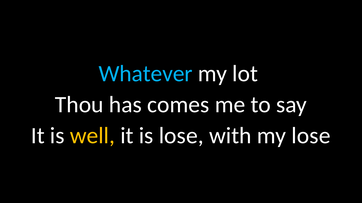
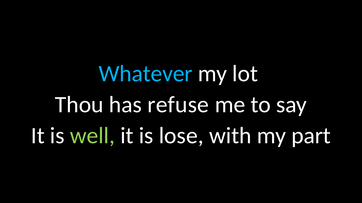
comes: comes -> refuse
well colour: yellow -> light green
my lose: lose -> part
